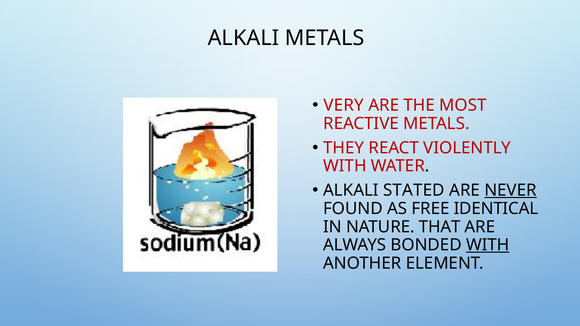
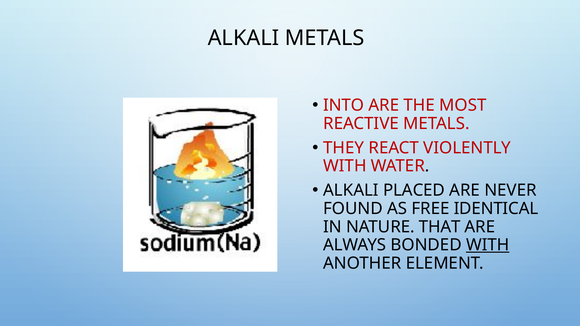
VERY: VERY -> INTO
STATED: STATED -> PLACED
NEVER underline: present -> none
